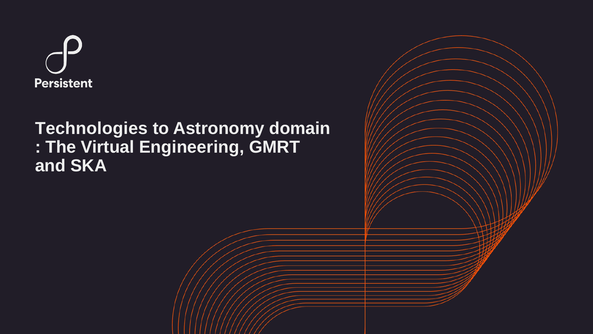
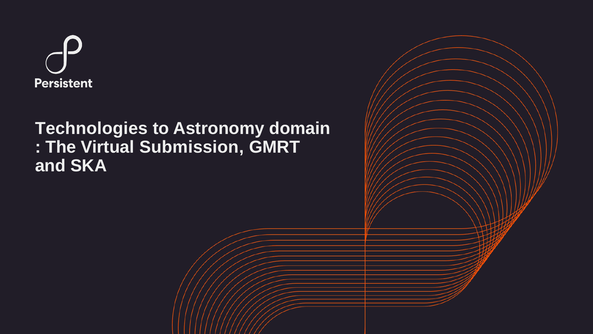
Engineering: Engineering -> Submission
